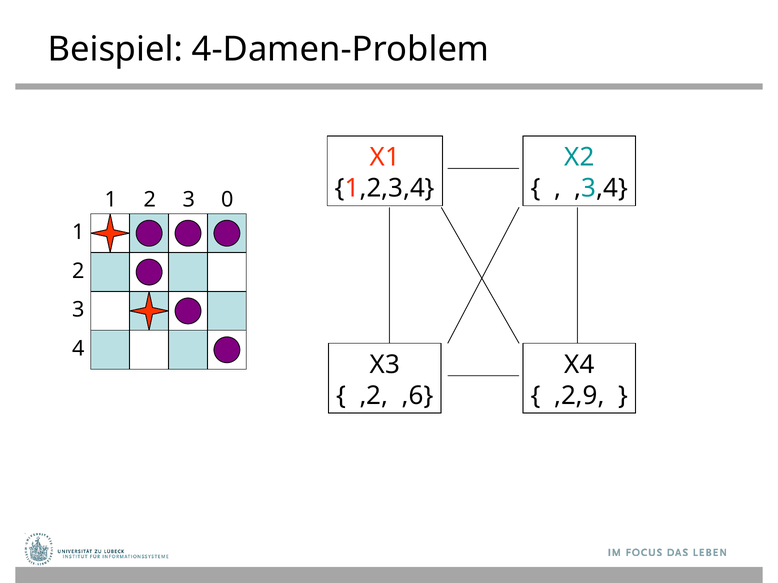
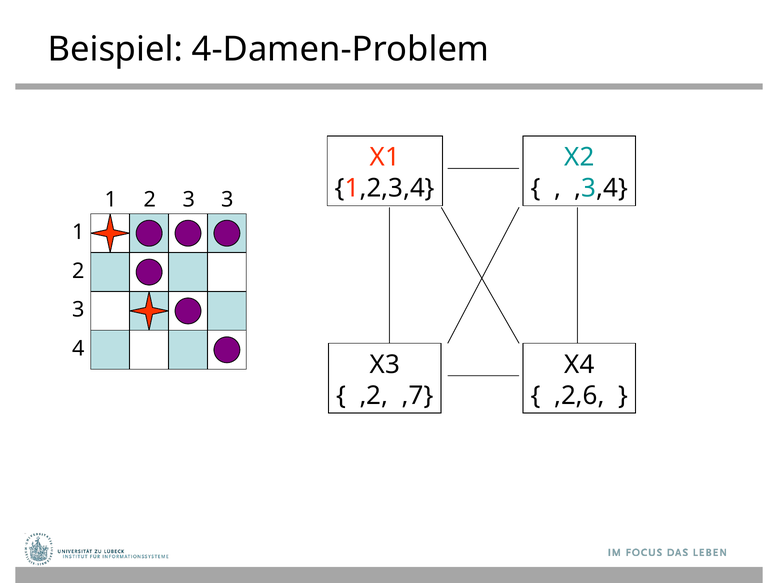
2 0: 0 -> 3
,6: ,6 -> ,7
,2,9: ,2,9 -> ,2,6
